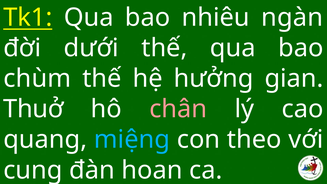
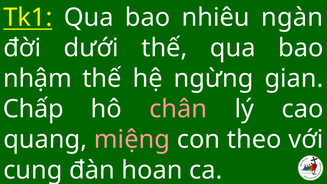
chùm: chùm -> nhậm
hưởng: hưởng -> ngừng
Thuở: Thuở -> Chấp
miệng colour: light blue -> pink
